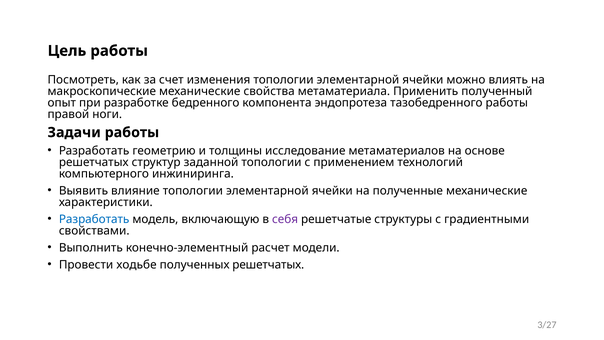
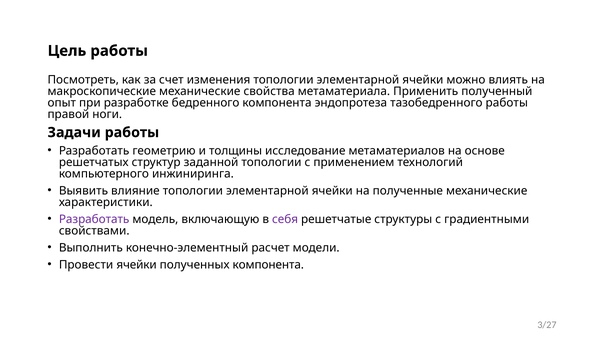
Разработать at (94, 219) colour: blue -> purple
Провести ходьбе: ходьбе -> ячейки
полученных решетчатых: решетчатых -> компонента
